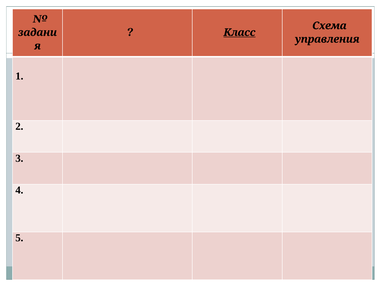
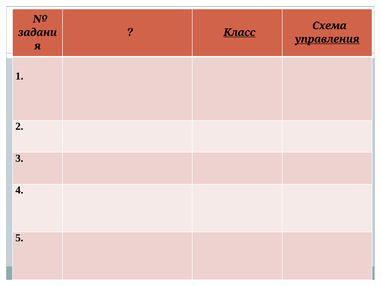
управления underline: none -> present
